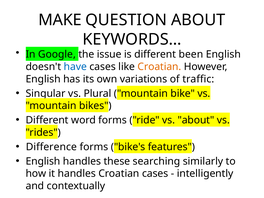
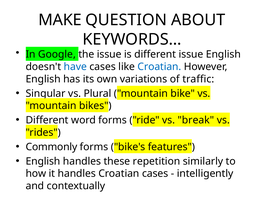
different been: been -> issue
Croatian at (159, 67) colour: orange -> blue
vs about: about -> break
Difference: Difference -> Commonly
searching: searching -> repetition
